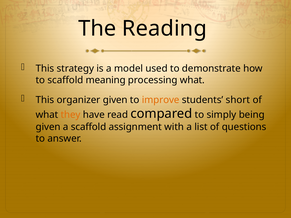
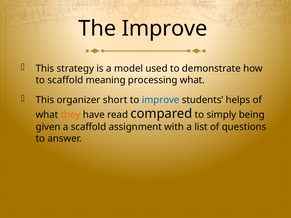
The Reading: Reading -> Improve
organizer given: given -> short
improve at (161, 100) colour: orange -> blue
short: short -> helps
